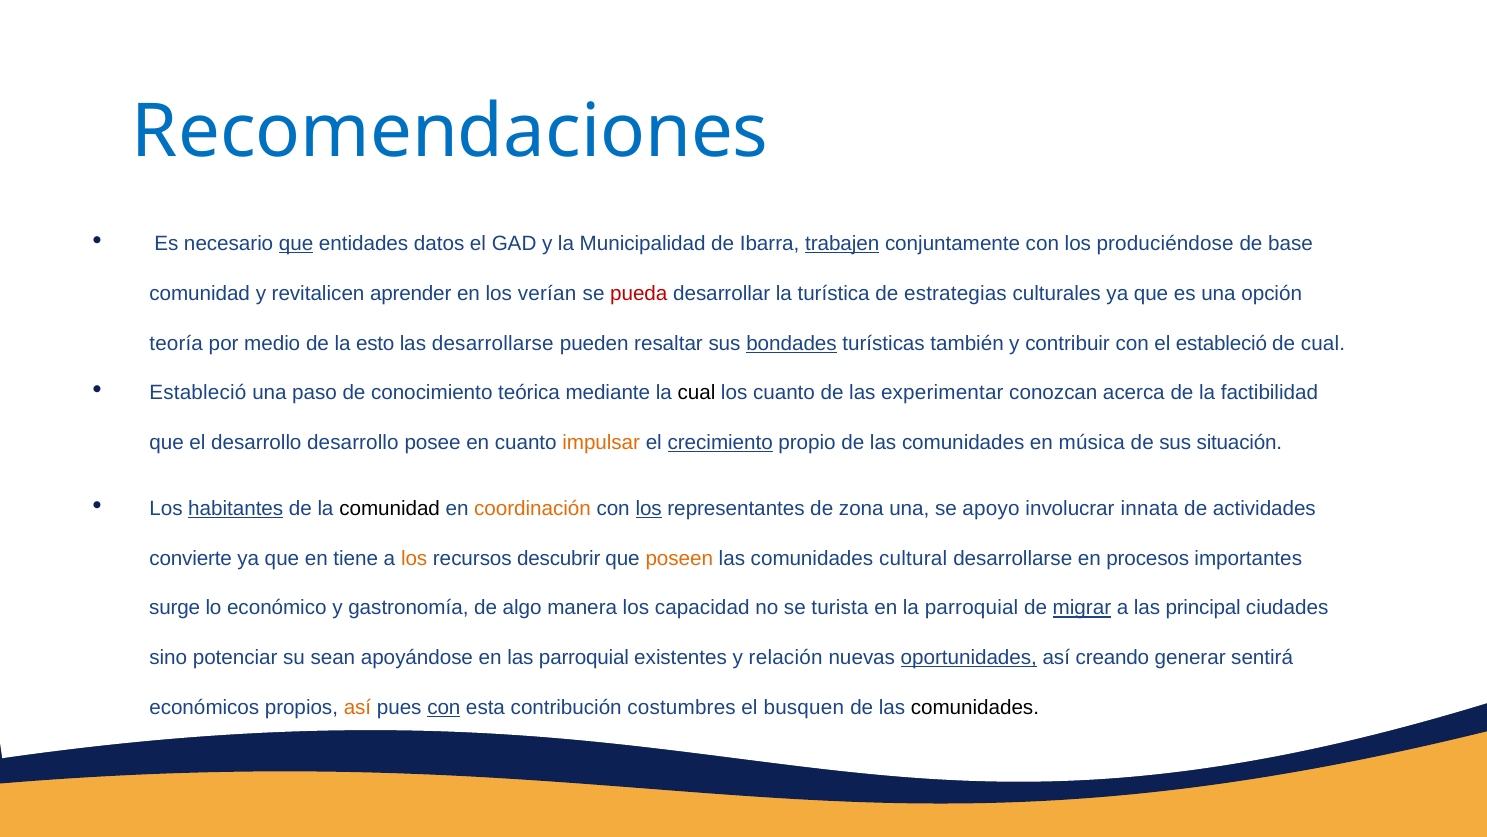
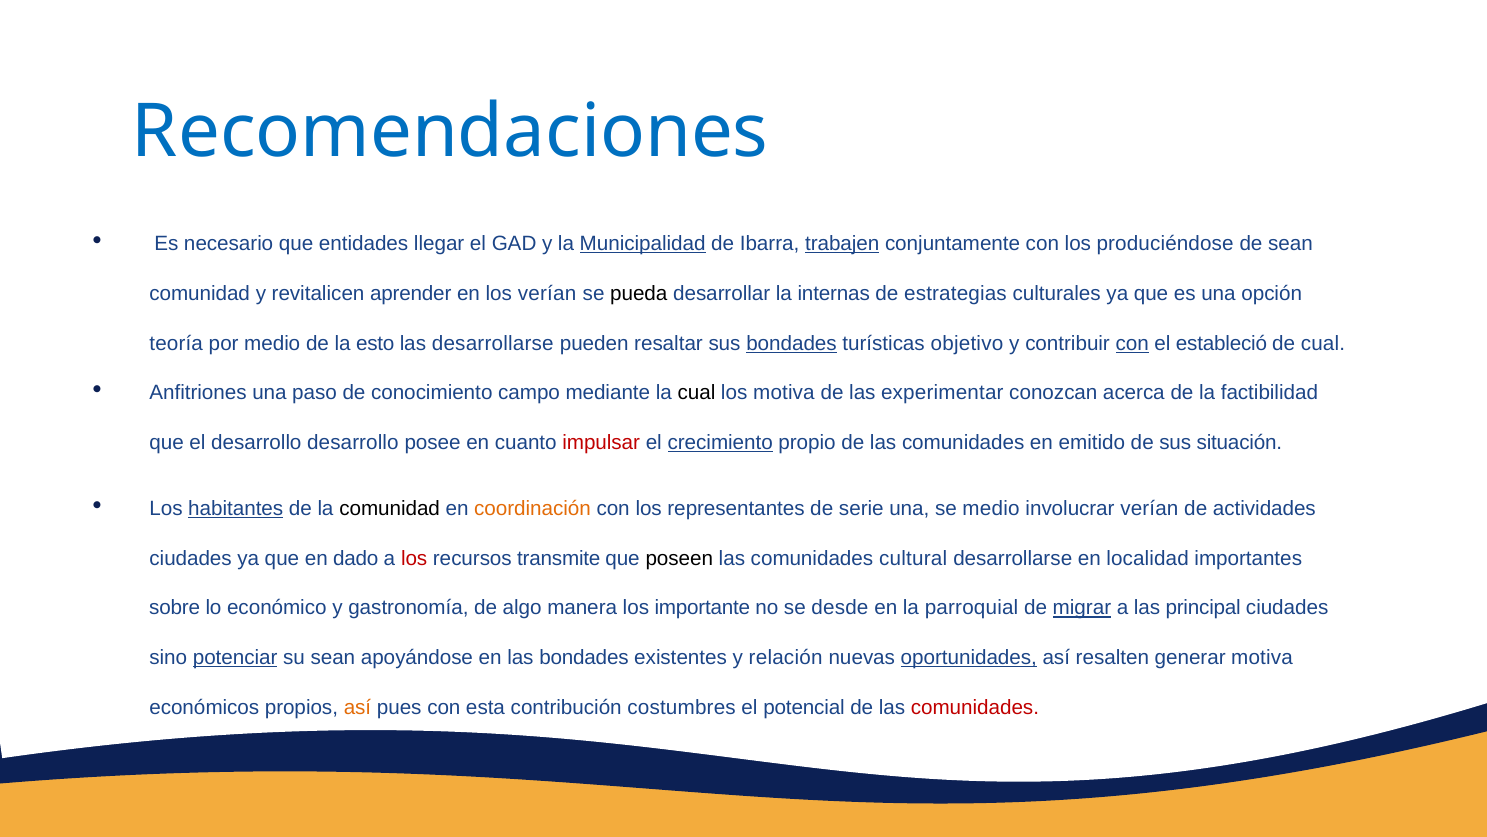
que at (296, 244) underline: present -> none
datos: datos -> llegar
Municipalidad underline: none -> present
de base: base -> sean
pueda colour: red -> black
turística: turística -> internas
también: también -> objetivo
con at (1132, 343) underline: none -> present
Estableció at (198, 393): Estableció -> Anfitriones
teórica: teórica -> campo
los cuanto: cuanto -> motiva
impulsar colour: orange -> red
música: música -> emitido
los at (649, 508) underline: present -> none
zona: zona -> serie
se apoyo: apoyo -> medio
involucrar innata: innata -> verían
convierte at (191, 558): convierte -> ciudades
tiene: tiene -> dado
los at (414, 558) colour: orange -> red
descubrir: descubrir -> transmite
poseen colour: orange -> black
procesos: procesos -> localidad
surge: surge -> sobre
capacidad: capacidad -> importante
turista: turista -> desde
potenciar underline: none -> present
las parroquial: parroquial -> bondades
creando: creando -> resalten
generar sentirá: sentirá -> motiva
con at (444, 707) underline: present -> none
busquen: busquen -> potencial
comunidades at (975, 707) colour: black -> red
